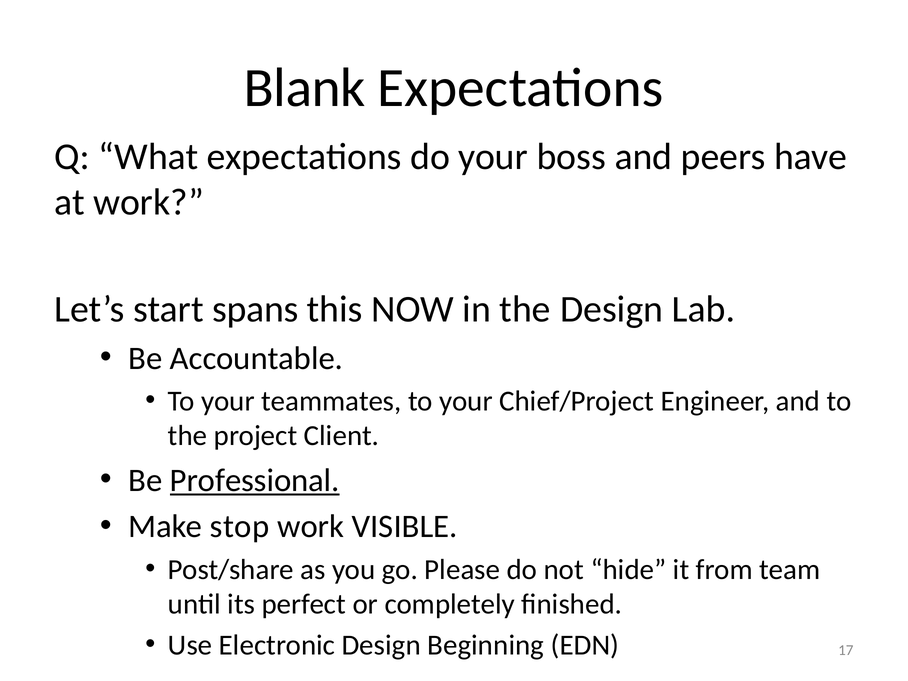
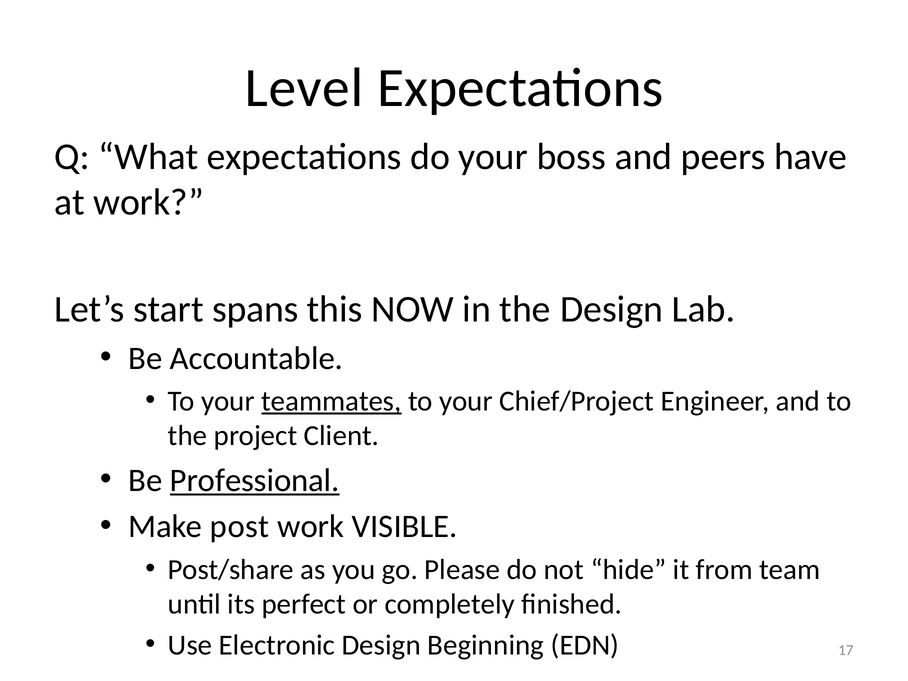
Blank: Blank -> Level
teammates underline: none -> present
stop: stop -> post
